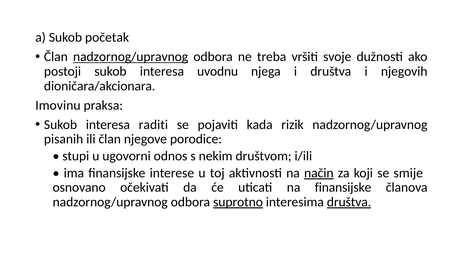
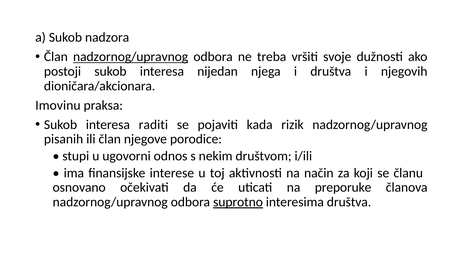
početak: početak -> nadzora
uvodnu: uvodnu -> nijedan
način underline: present -> none
smije: smije -> članu
na finansijske: finansijske -> preporuke
društva at (349, 202) underline: present -> none
